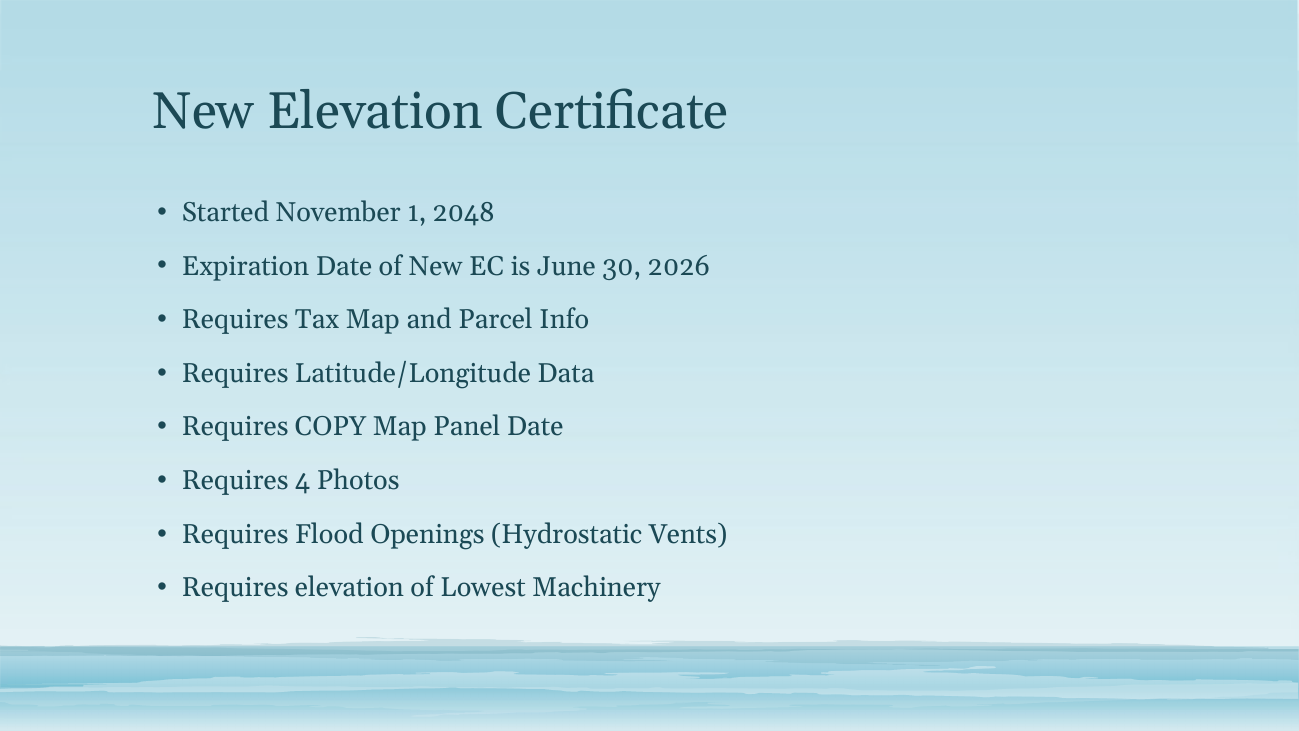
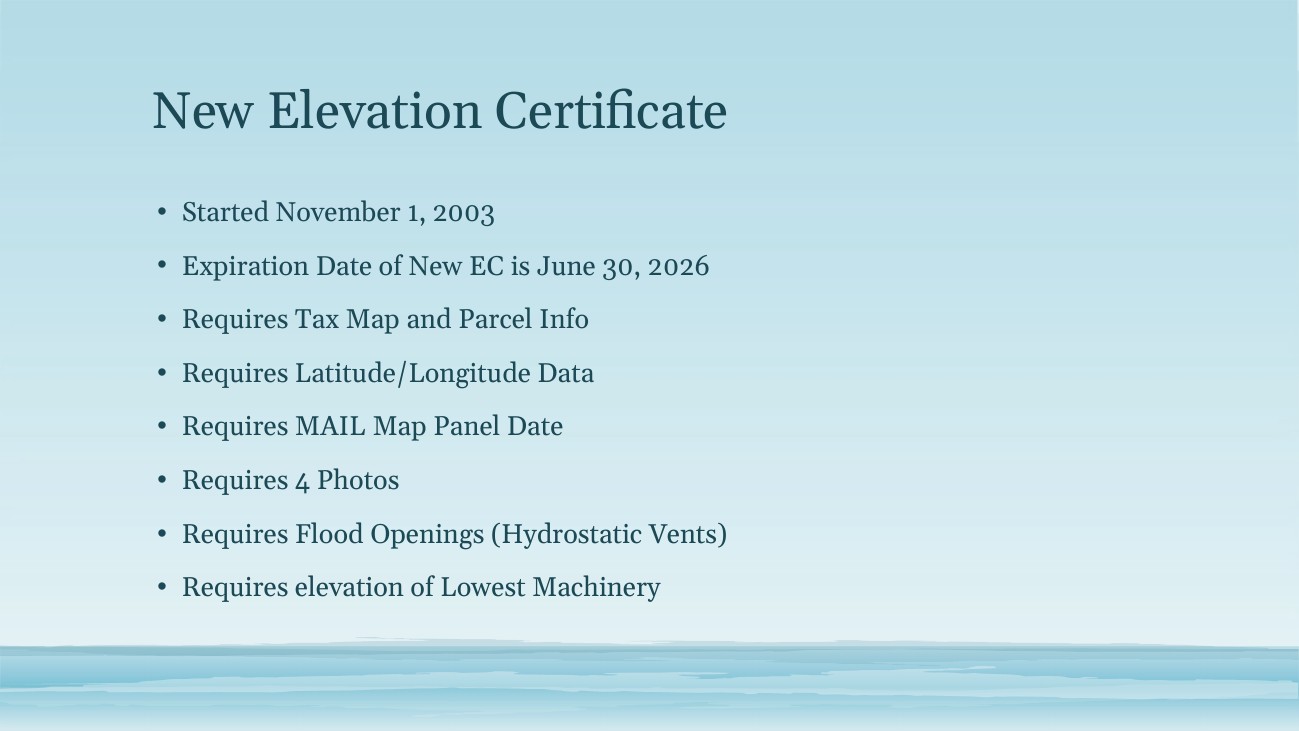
2048: 2048 -> 2003
COPY: COPY -> MAIL
